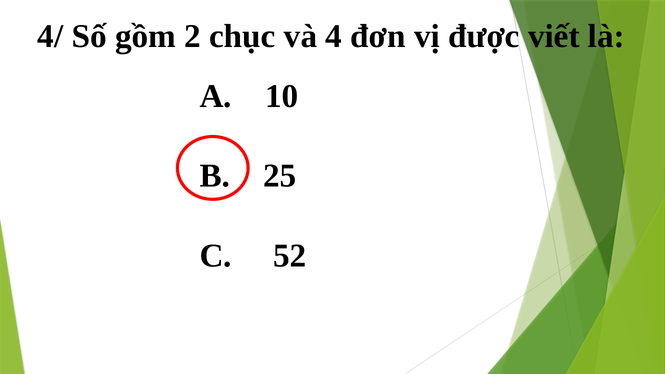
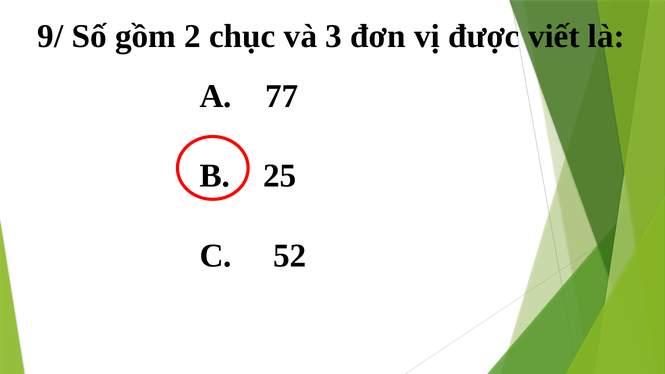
4/: 4/ -> 9/
4: 4 -> 3
10: 10 -> 77
